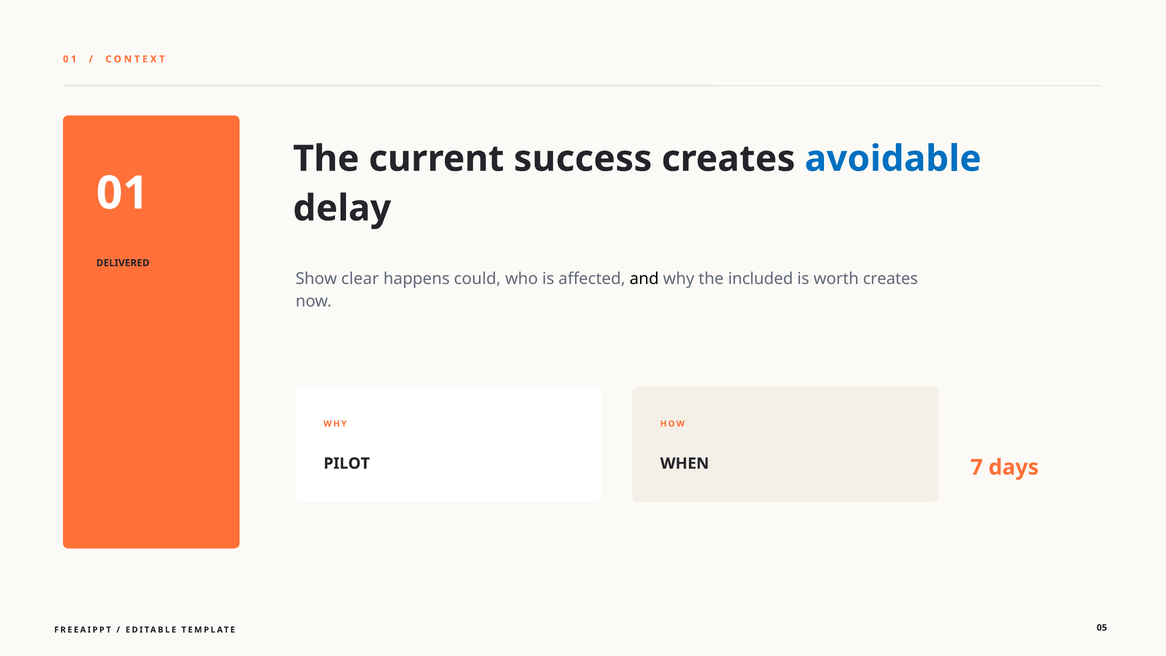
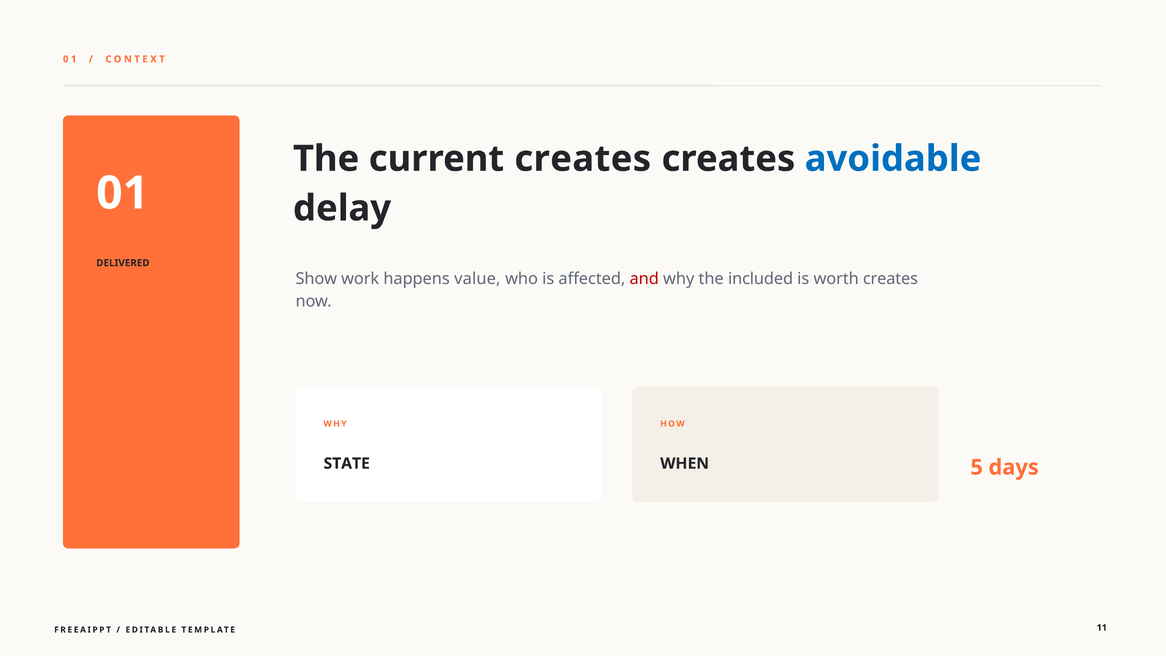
current success: success -> creates
clear: clear -> work
could: could -> value
and colour: black -> red
PILOT: PILOT -> STATE
7: 7 -> 5
05: 05 -> 11
